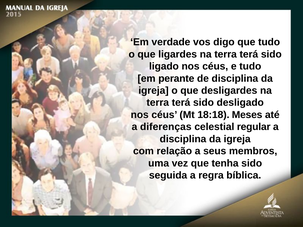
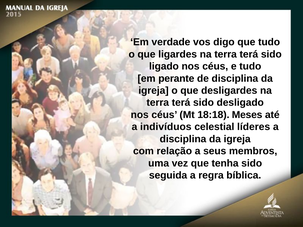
diferenças: diferenças -> indivíduos
regular: regular -> líderes
